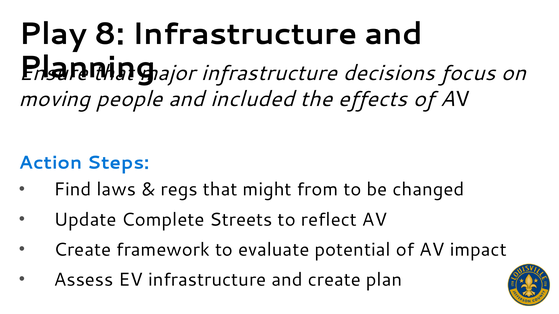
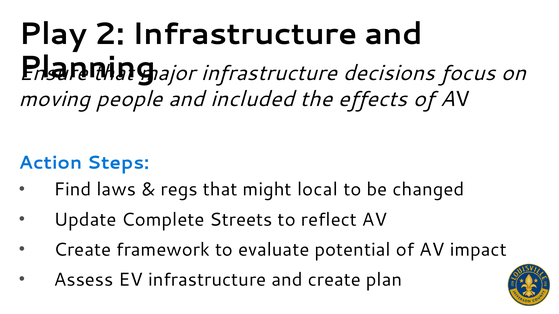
8: 8 -> 2
from: from -> local
